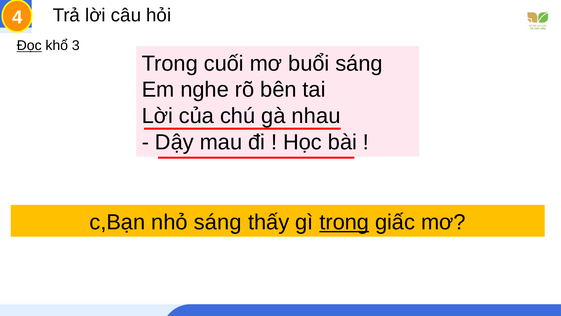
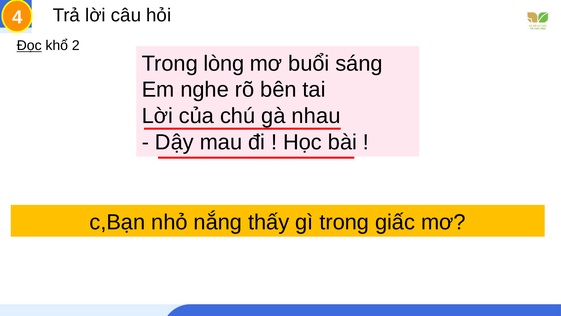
3: 3 -> 2
cuối: cuối -> lòng
nhỏ sáng: sáng -> nắng
trong at (344, 222) underline: present -> none
